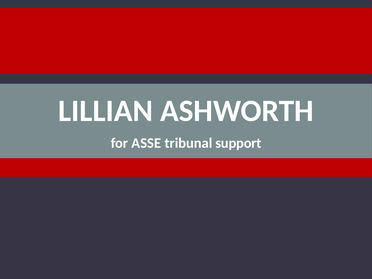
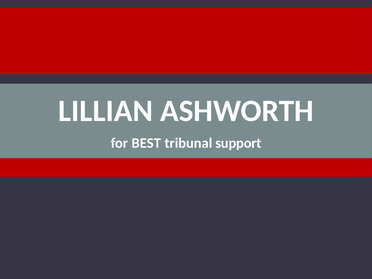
ASSE: ASSE -> BEST
